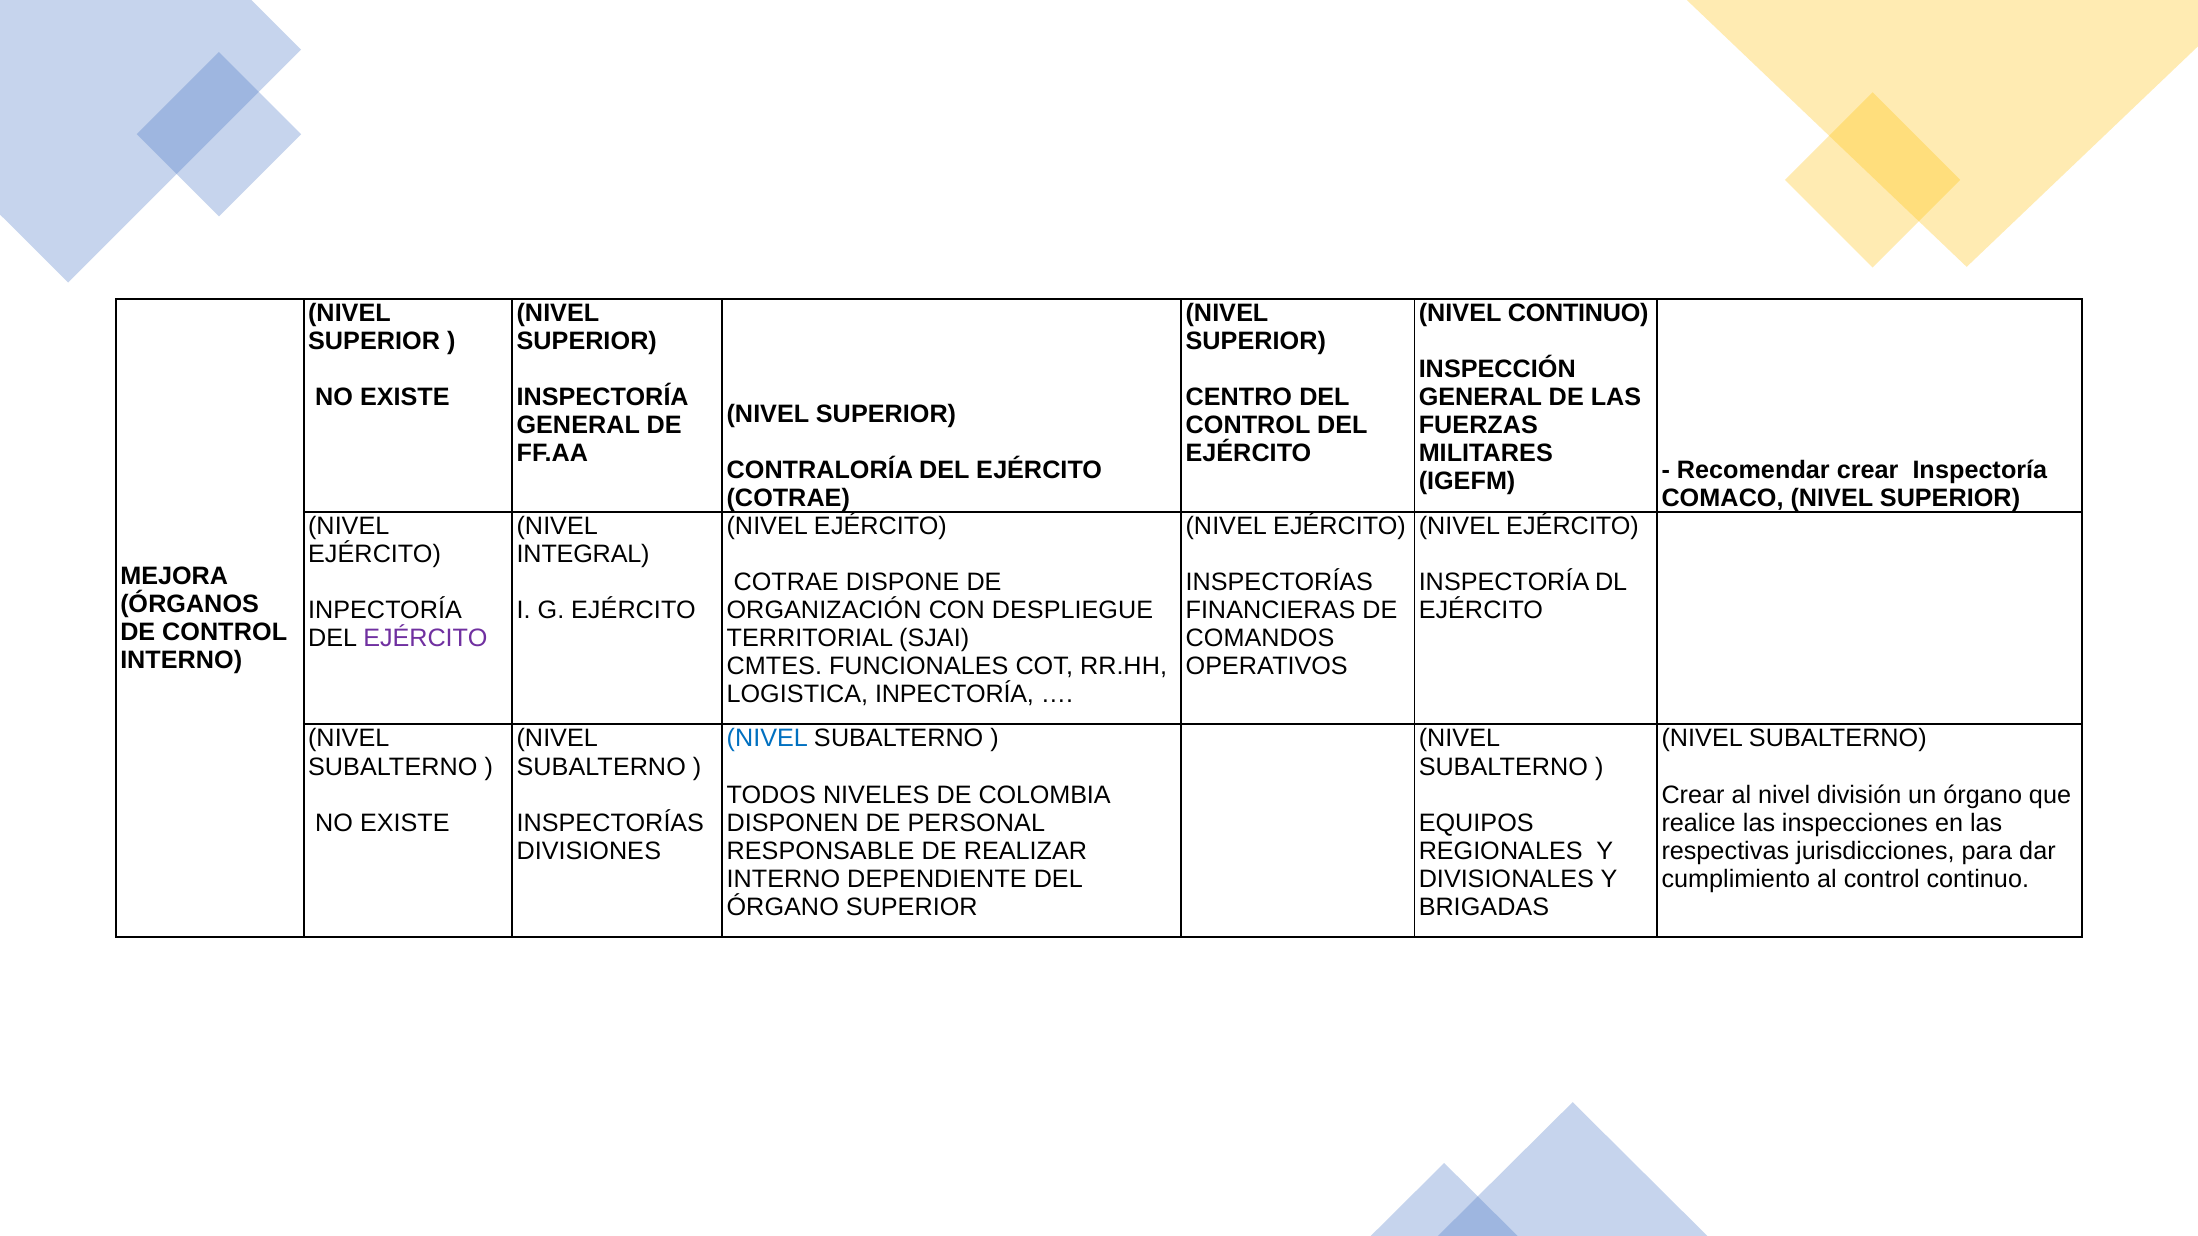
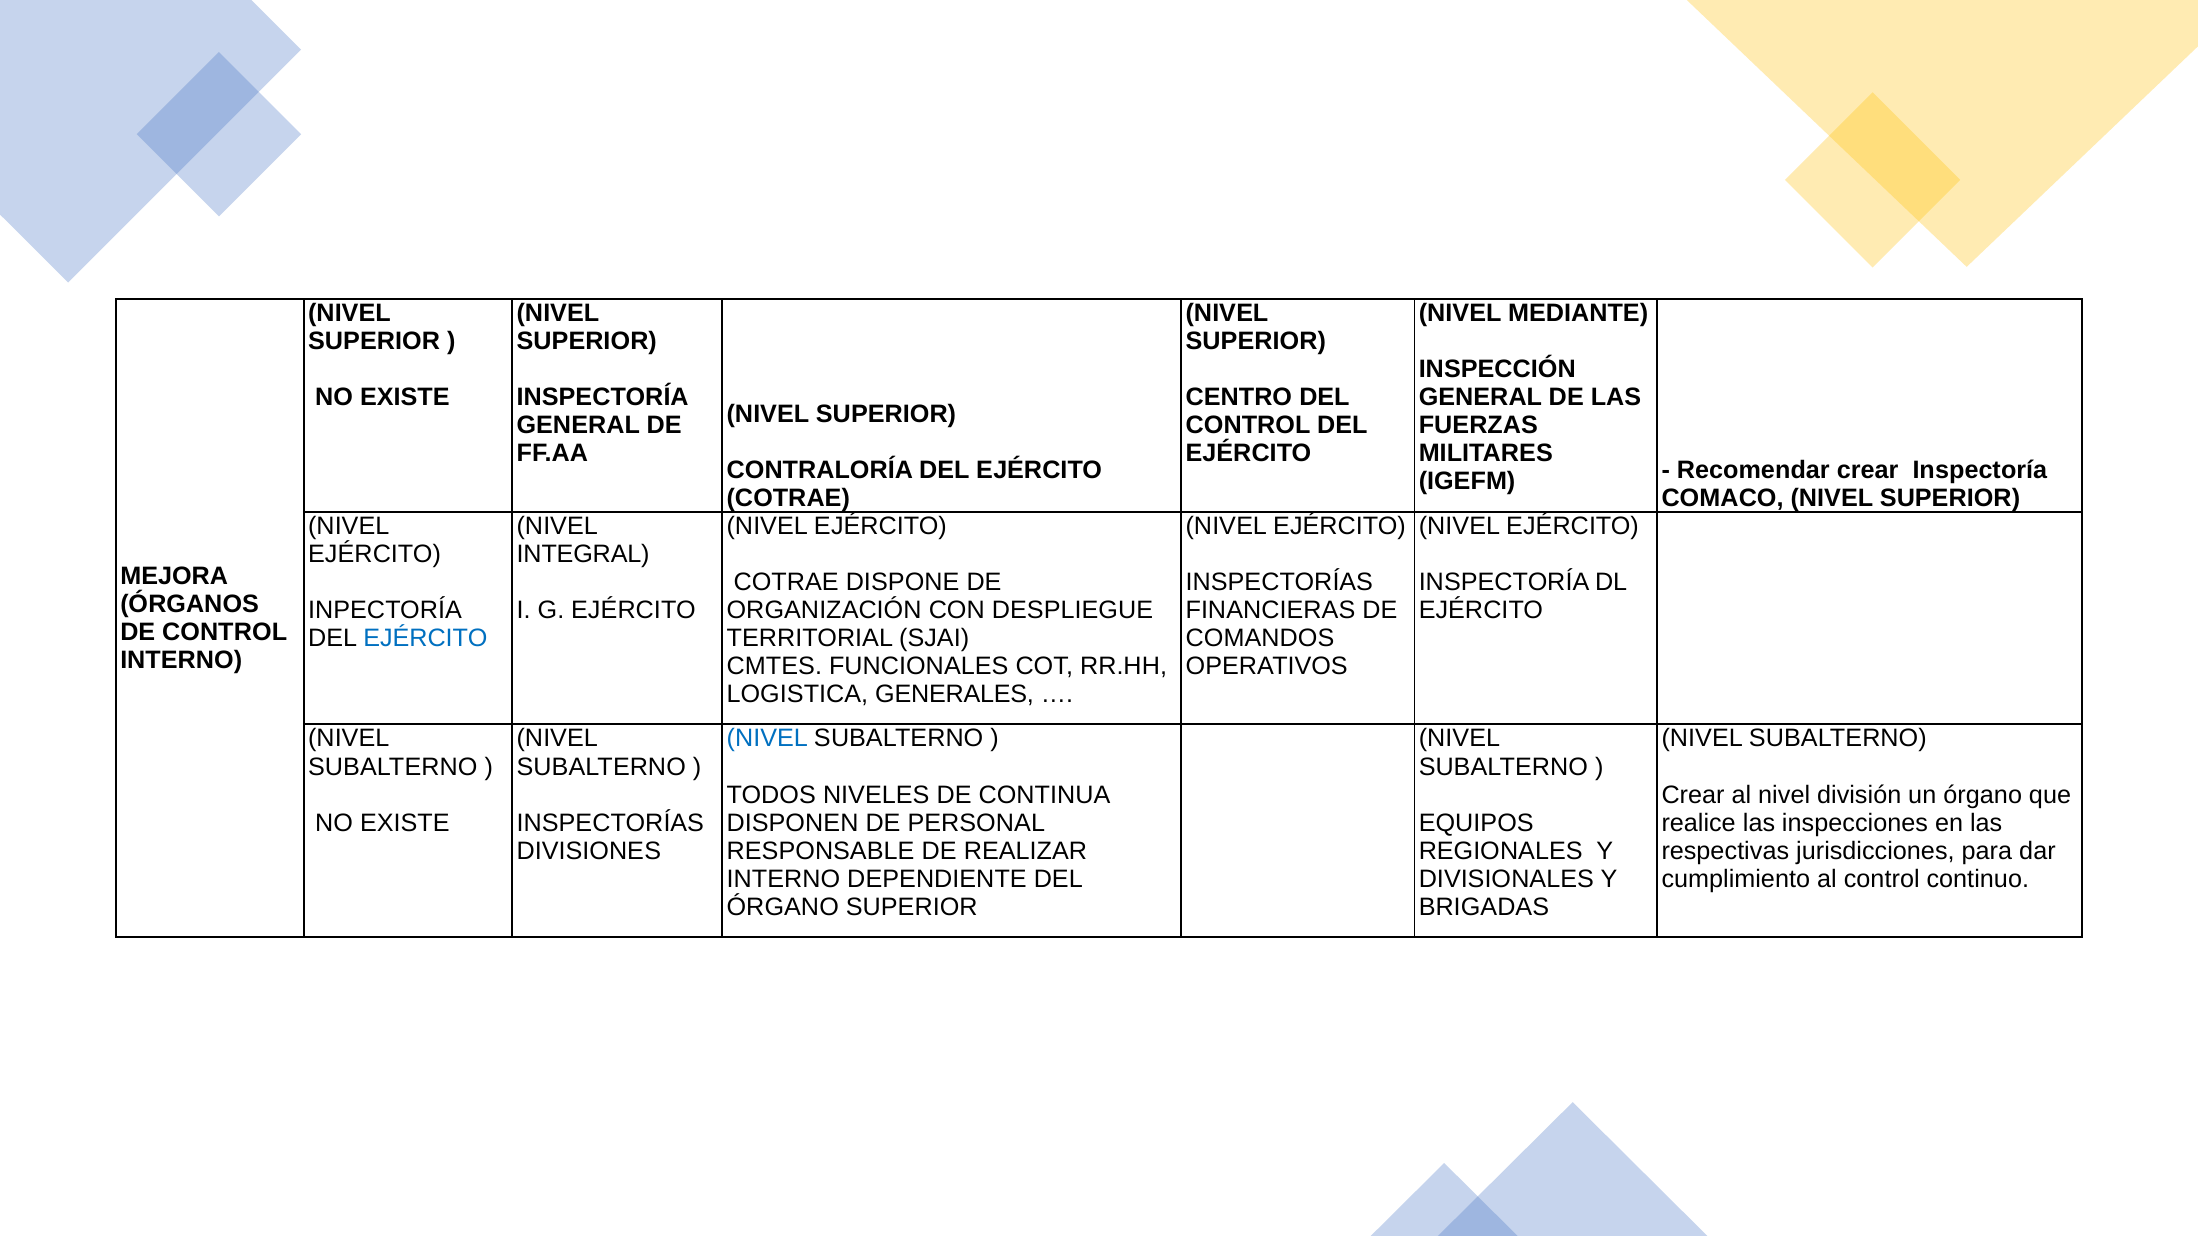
NIVEL CONTINUO: CONTINUO -> MEDIANTE
EJÉRCITO at (425, 638) colour: purple -> blue
LOGISTICA INPECTORÍA: INPECTORÍA -> GENERALES
COLOMBIA: COLOMBIA -> CONTINUA
